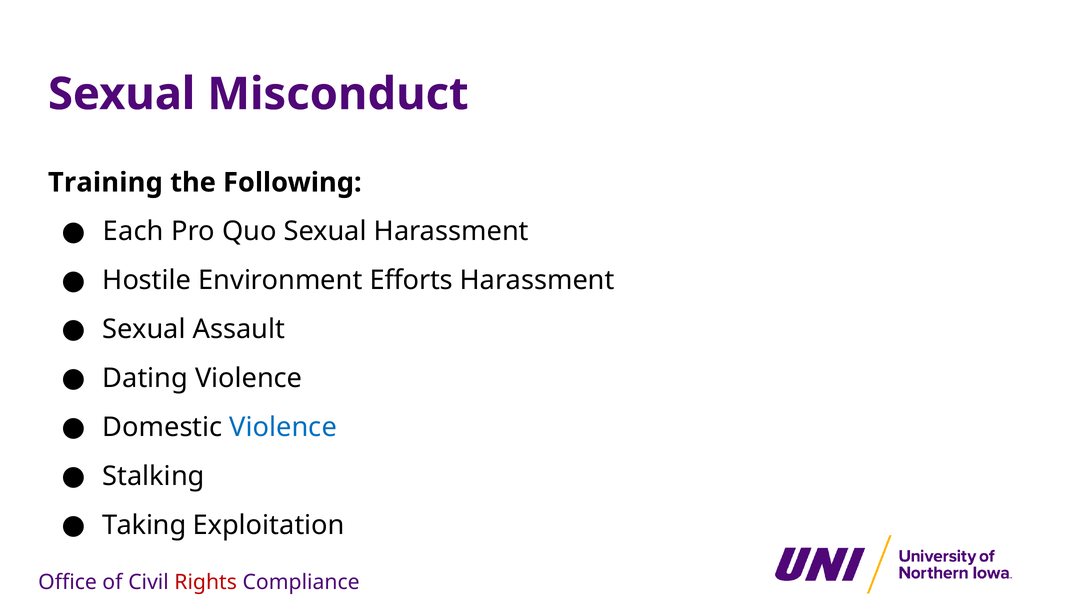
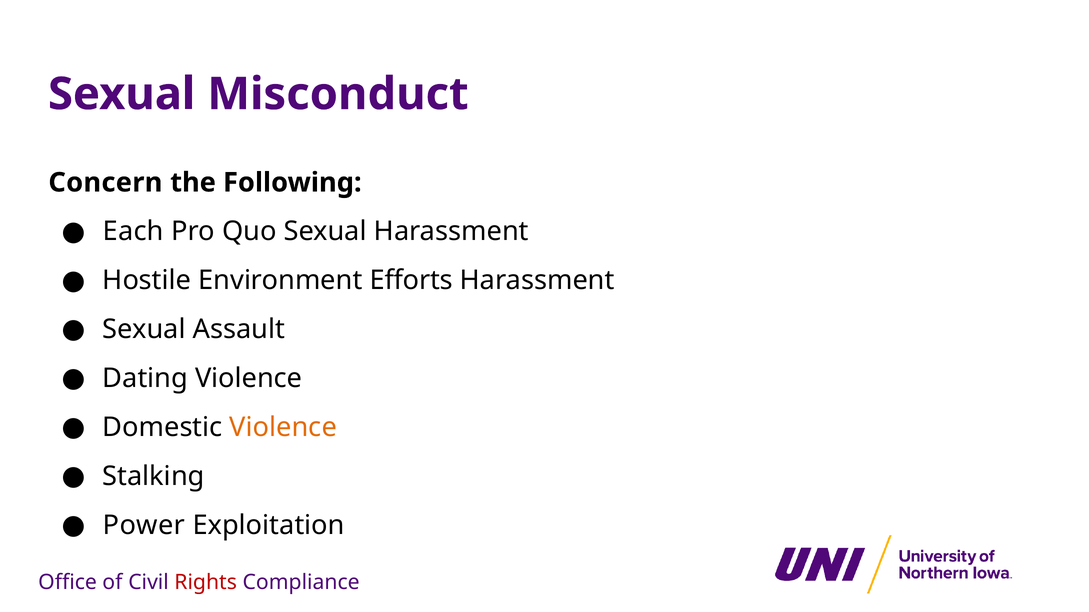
Training: Training -> Concern
Violence at (283, 428) colour: blue -> orange
Taking: Taking -> Power
